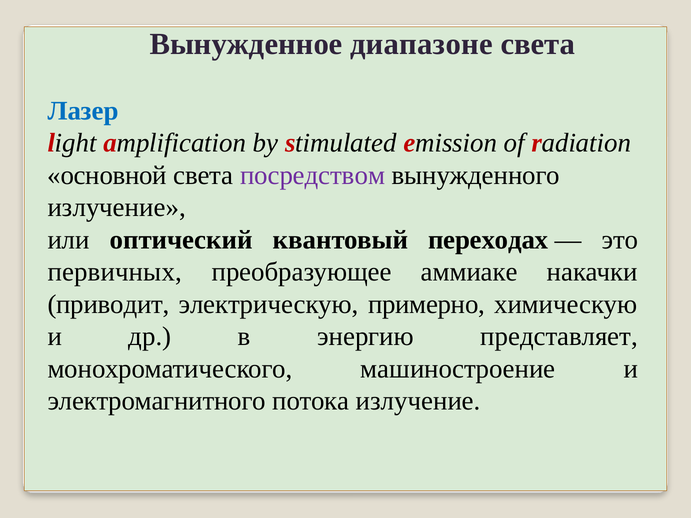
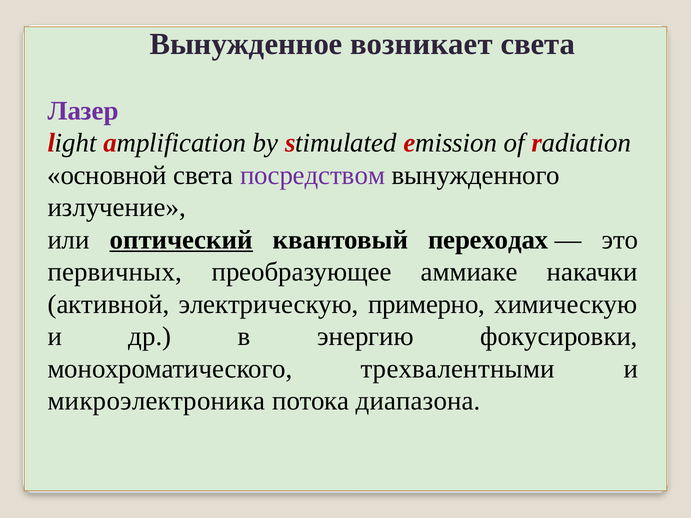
диапазоне: диапазоне -> возникает
Лазер colour: blue -> purple
оптический underline: none -> present
приводит: приводит -> активной
представляет: представляет -> фокусировки
машиностроение: машиностроение -> трехвалентными
электромагнитного: электромагнитного -> микроэлектроника
потока излучение: излучение -> диапазона
